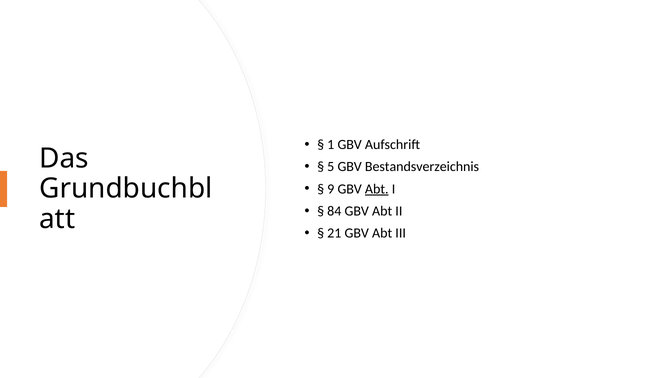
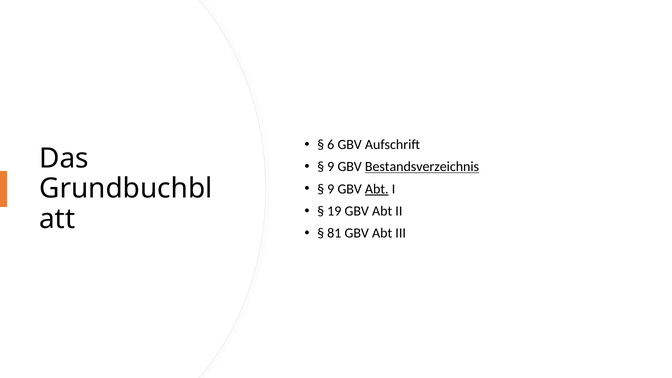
1: 1 -> 6
5 at (331, 167): 5 -> 9
Bestandsverzeichnis underline: none -> present
84: 84 -> 19
21: 21 -> 81
